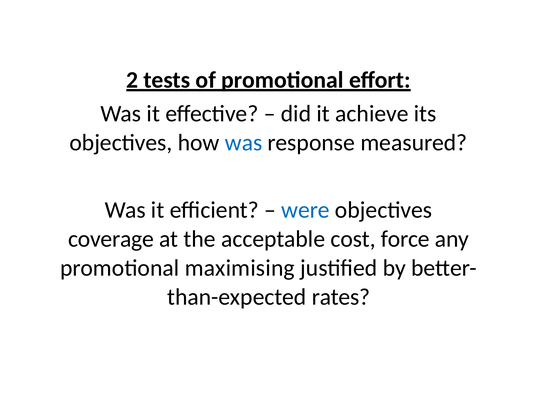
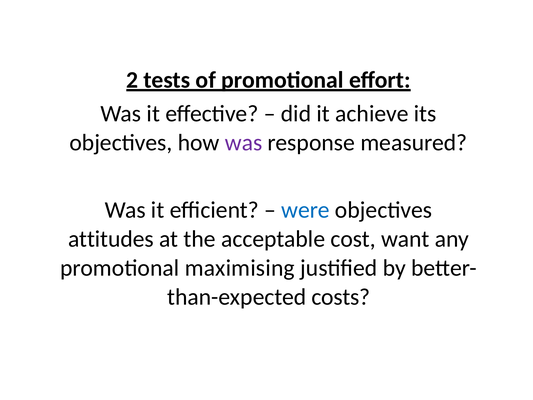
was at (244, 143) colour: blue -> purple
coverage: coverage -> attitudes
force: force -> want
rates: rates -> costs
